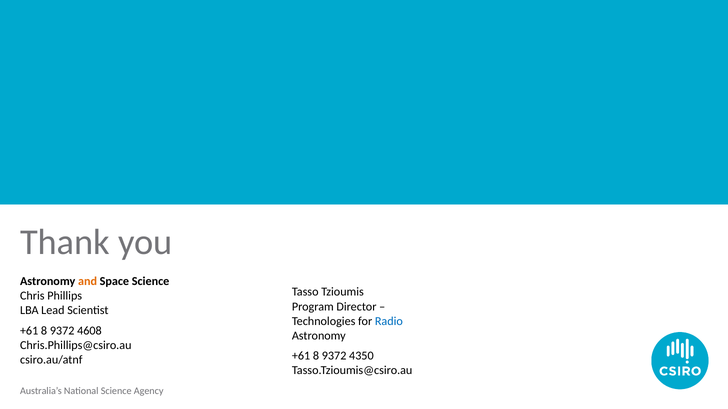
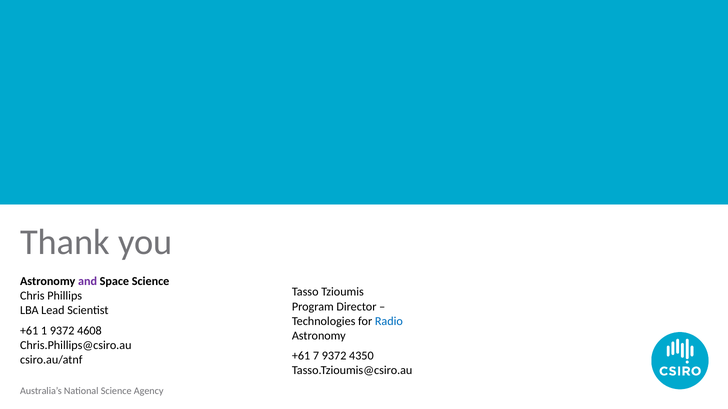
and colour: orange -> purple
8 at (44, 331): 8 -> 1
8 at (316, 356): 8 -> 7
